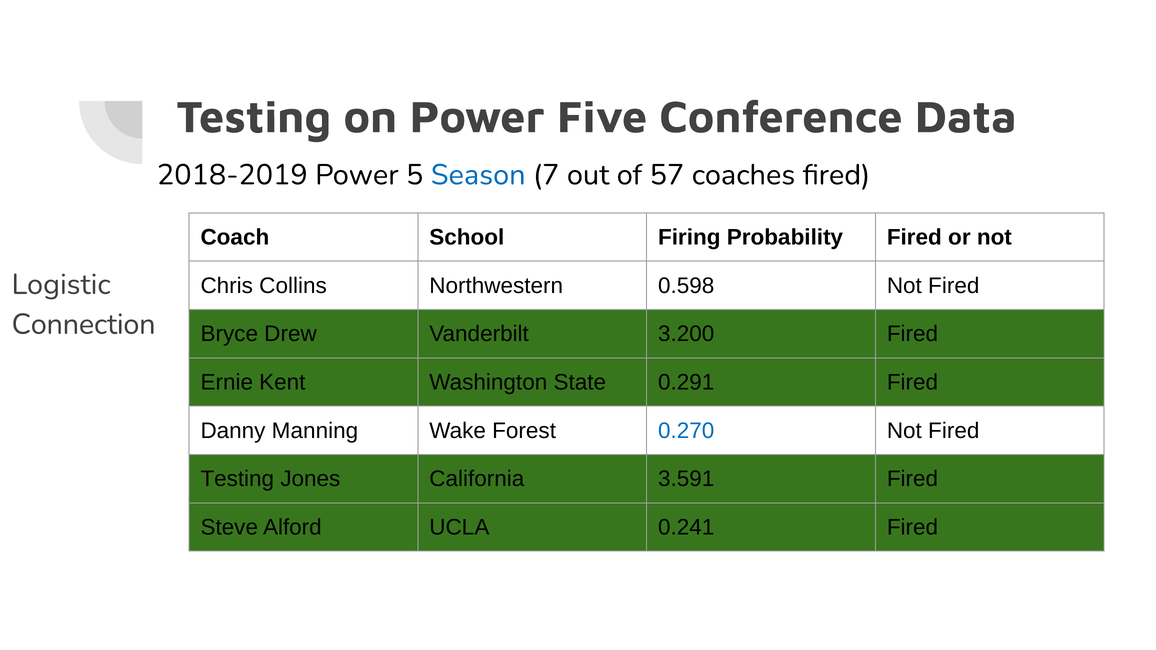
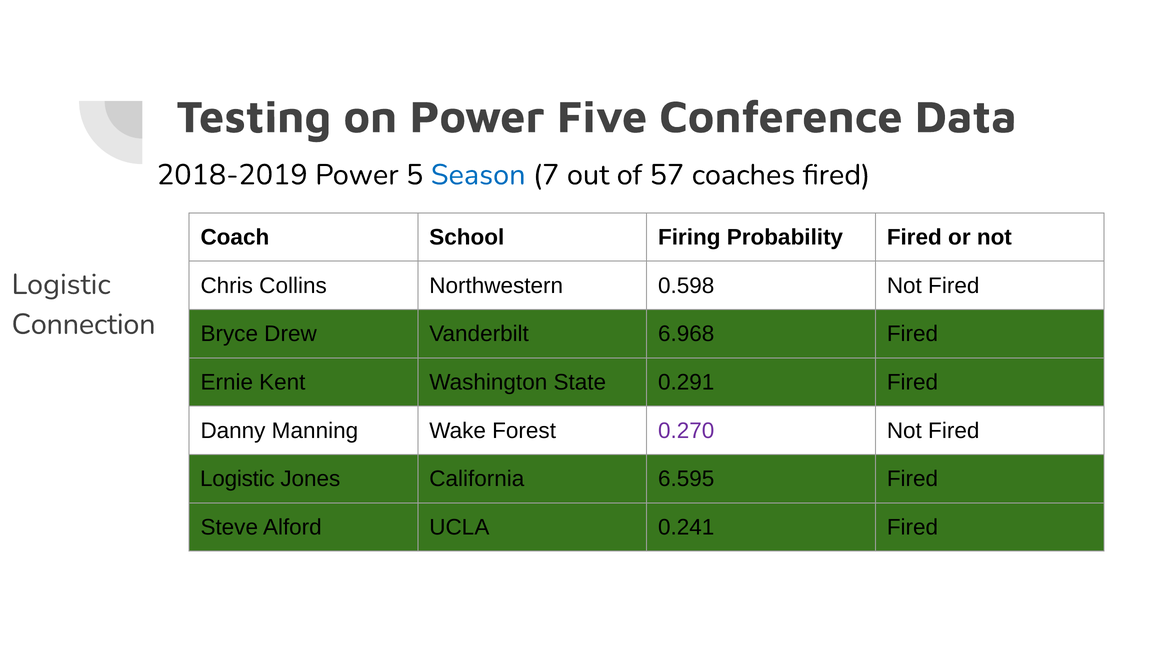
3.200: 3.200 -> 6.968
0.270 colour: blue -> purple
Testing at (237, 479): Testing -> Logistic
3.591: 3.591 -> 6.595
